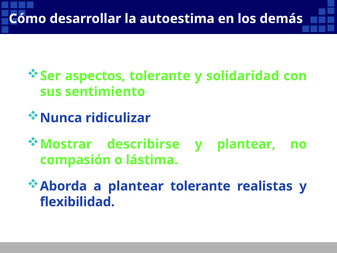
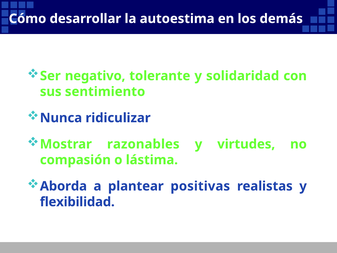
aspectos: aspectos -> negativo
describirse: describirse -> razonables
y plantear: plantear -> virtudes
plantear tolerante: tolerante -> positivas
